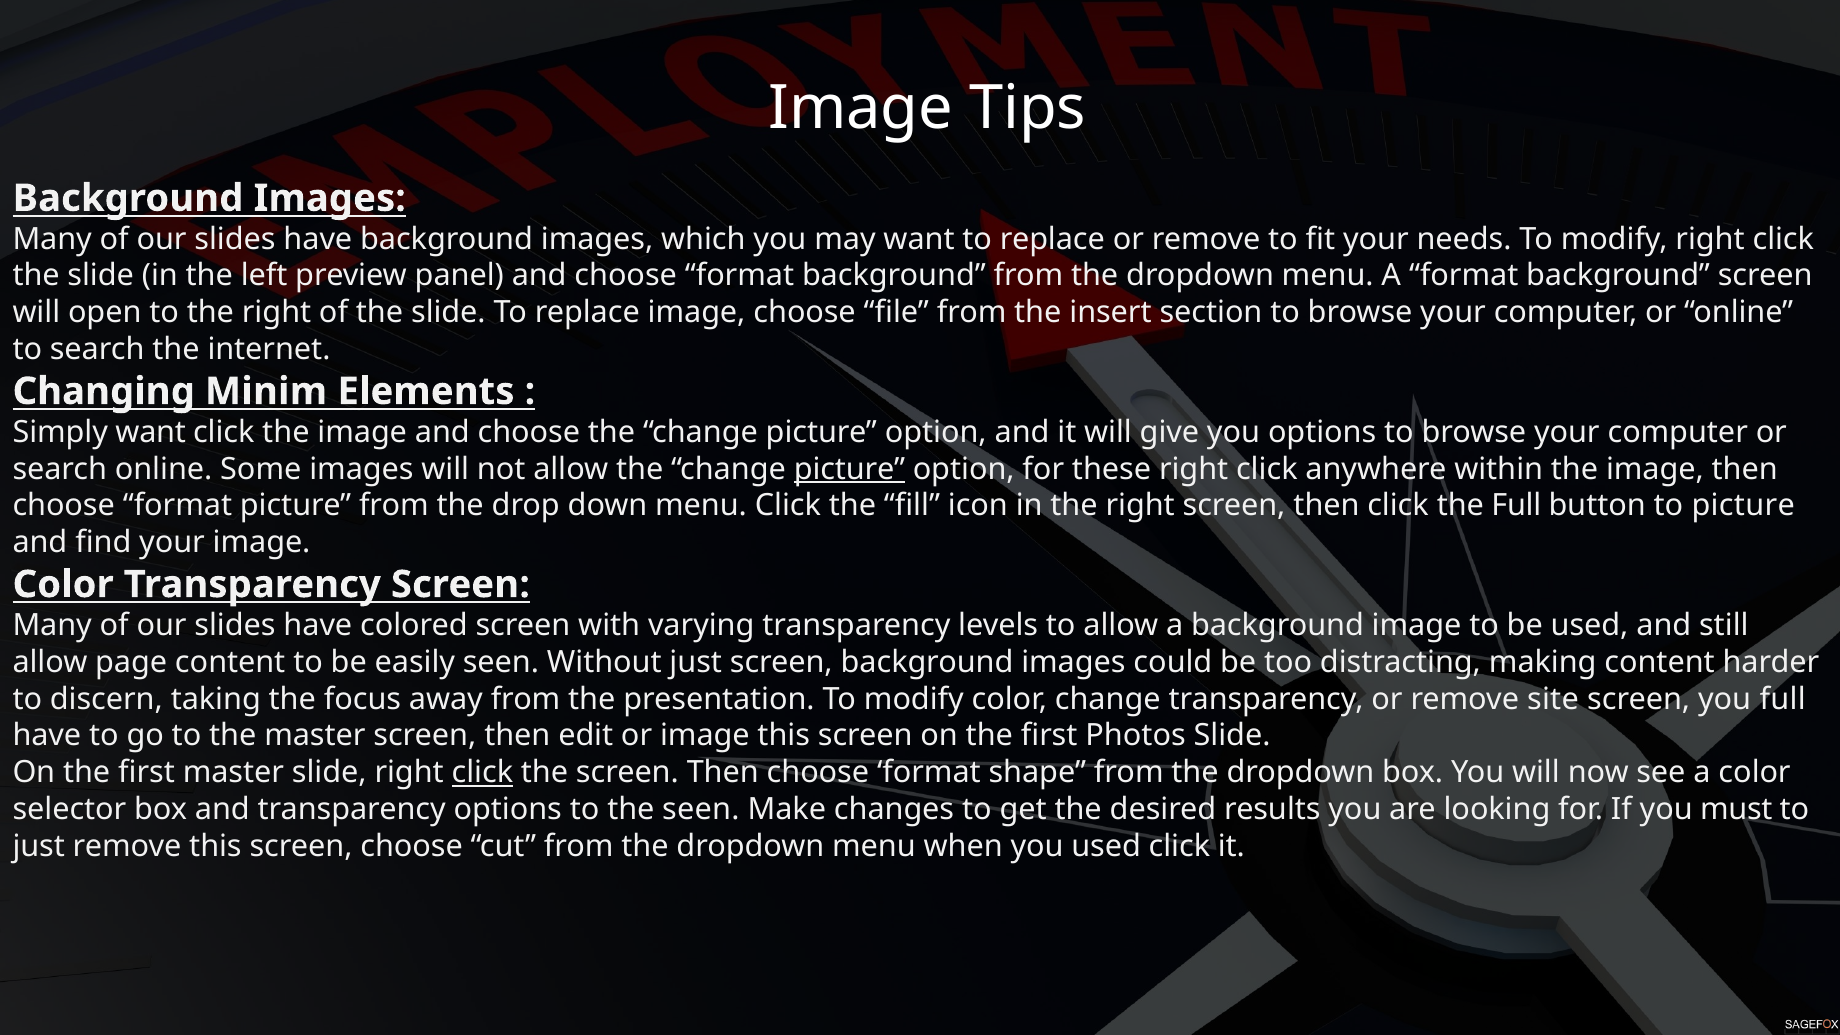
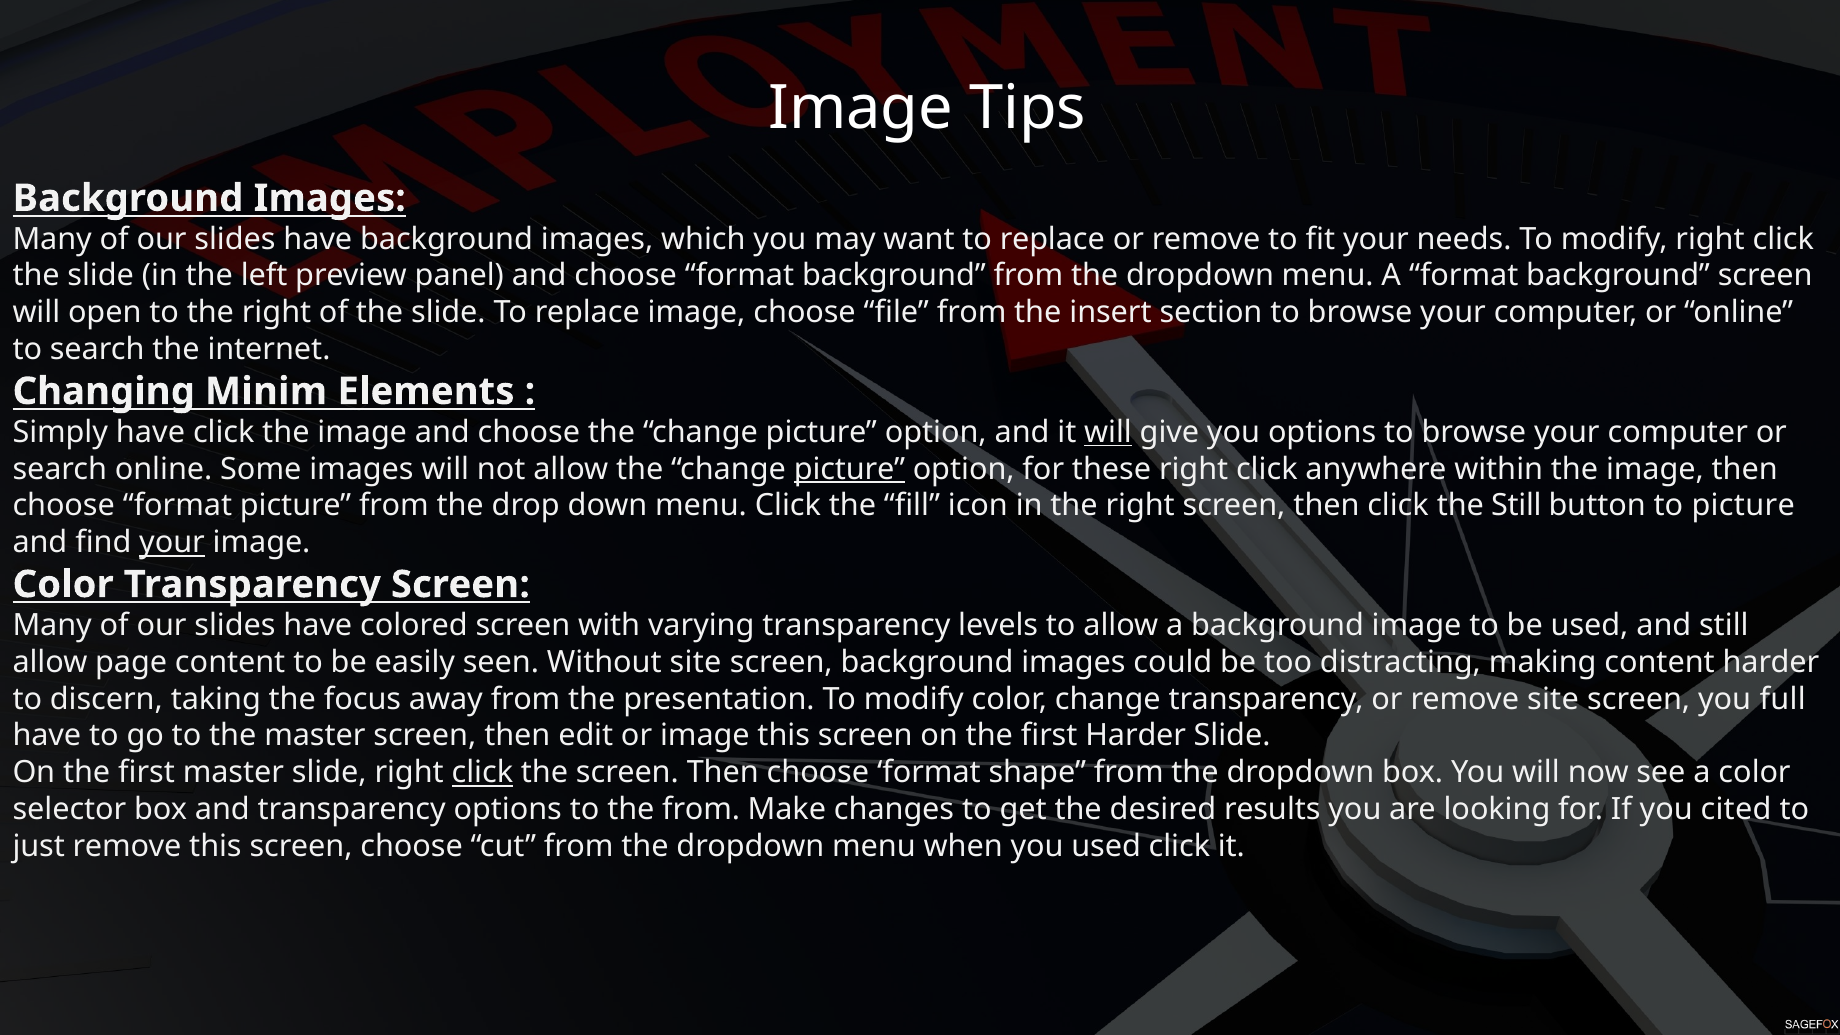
Simply want: want -> have
will at (1108, 432) underline: none -> present
the Full: Full -> Still
your at (172, 543) underline: none -> present
Without just: just -> site
first Photos: Photos -> Harder
the seen: seen -> from
must: must -> cited
